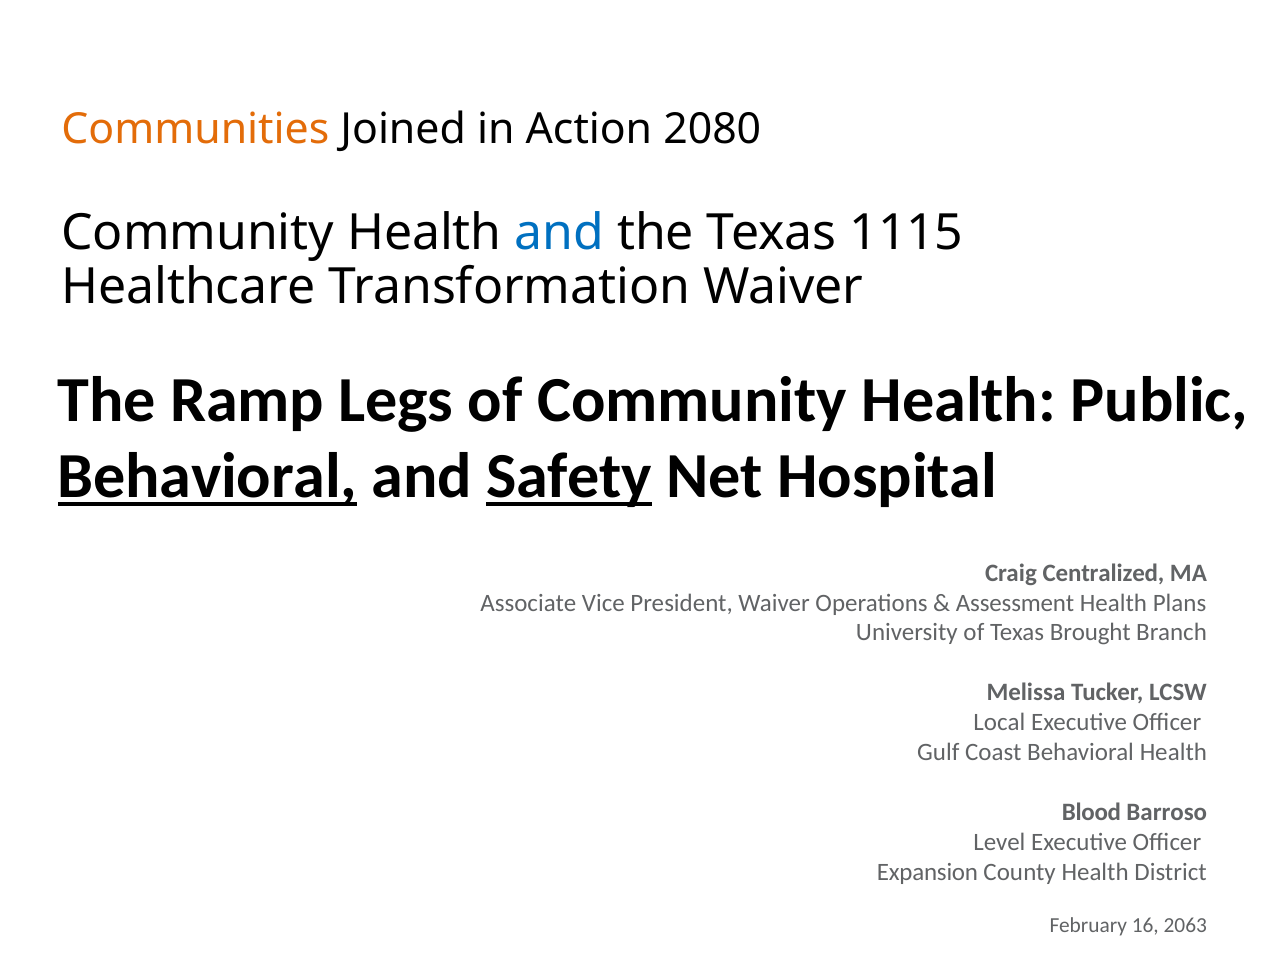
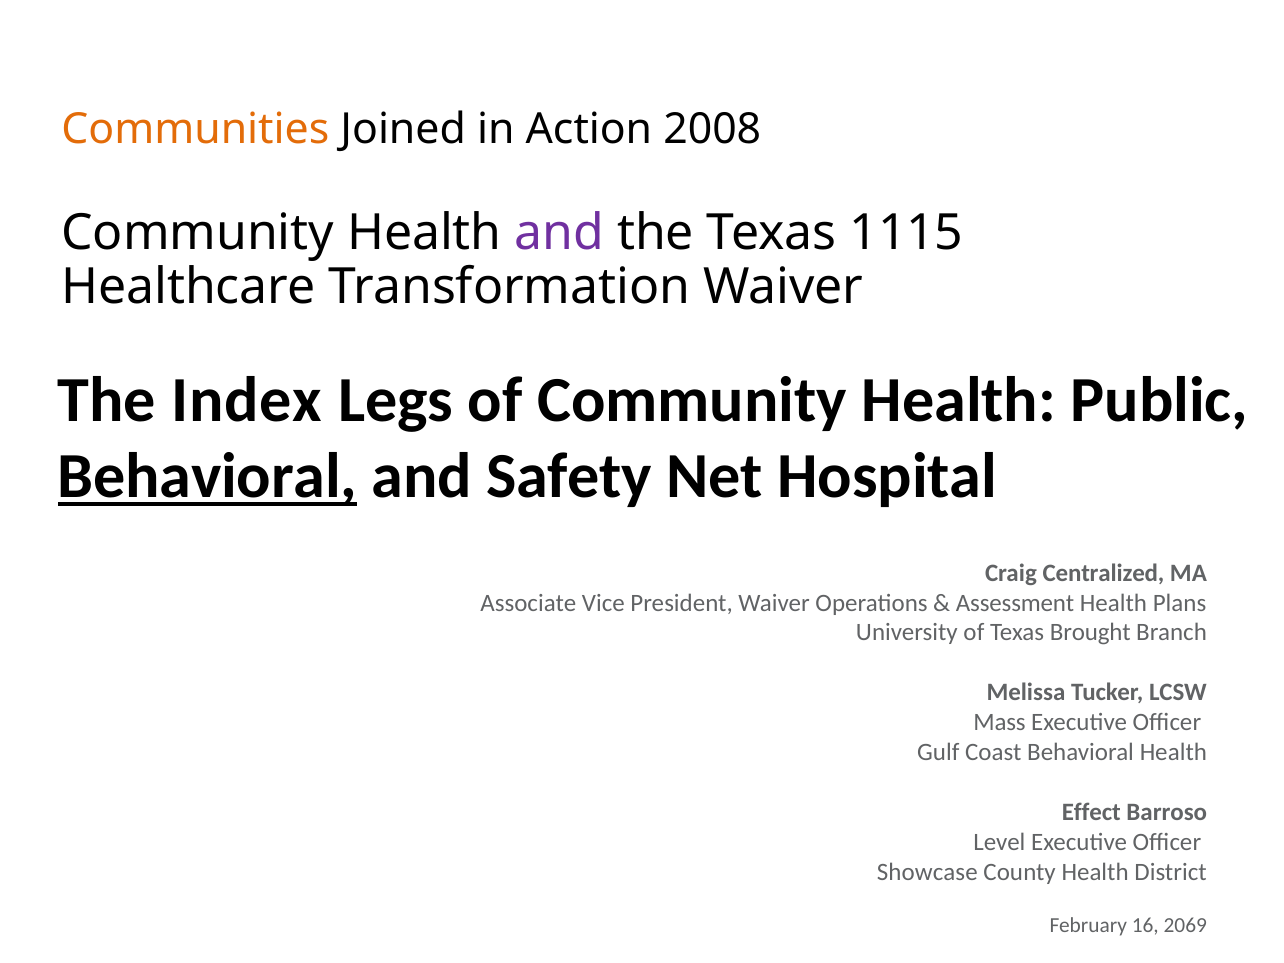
2080: 2080 -> 2008
and at (559, 233) colour: blue -> purple
Ramp: Ramp -> Index
Safety underline: present -> none
Local: Local -> Mass
Blood: Blood -> Effect
Expansion: Expansion -> Showcase
2063: 2063 -> 2069
